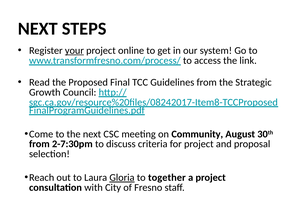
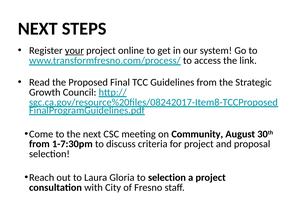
2-7:30pm: 2-7:30pm -> 1-7:30pm
Gloria underline: present -> none
to together: together -> selection
